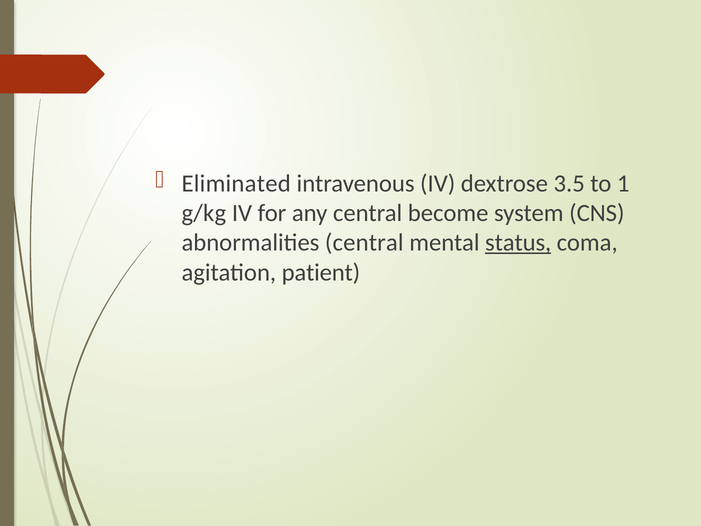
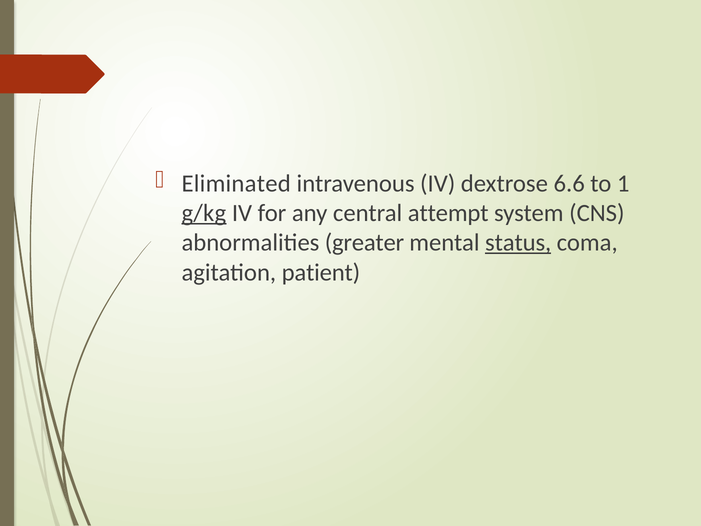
3.5: 3.5 -> 6.6
g/kg underline: none -> present
become: become -> attempt
abnormalities central: central -> greater
